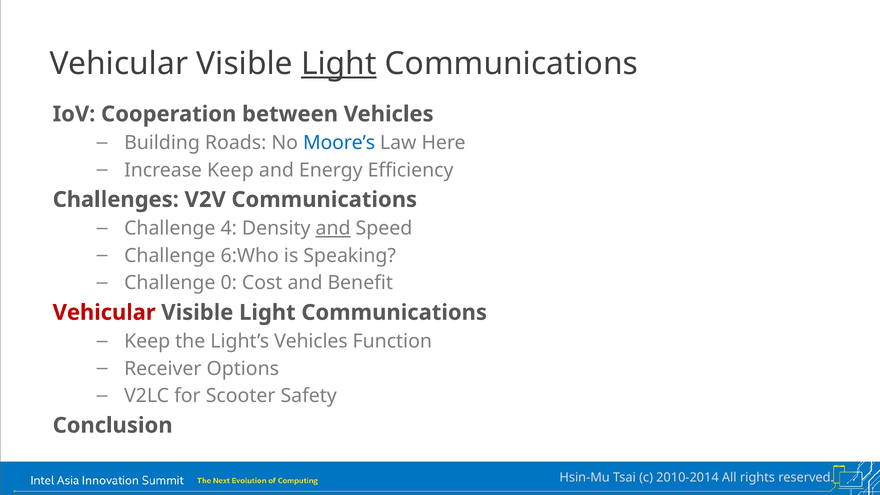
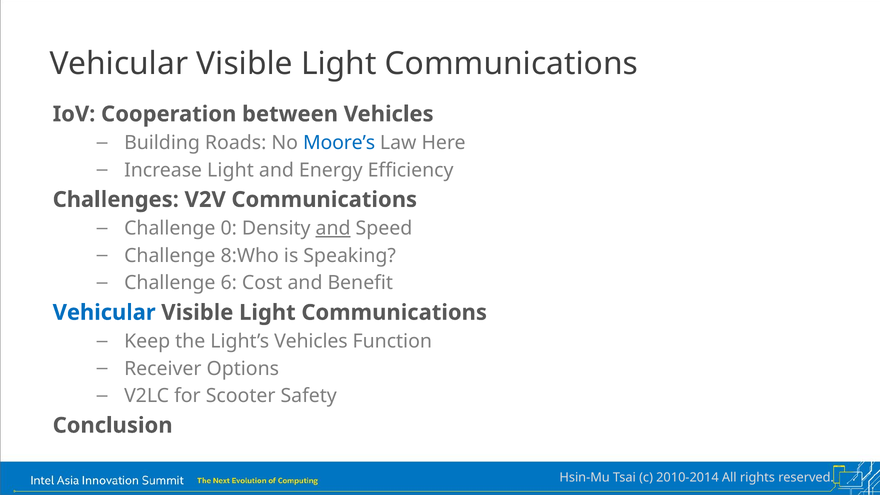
Light at (339, 64) underline: present -> none
Increase Keep: Keep -> Light
4: 4 -> 0
6:Who: 6:Who -> 8:Who
0: 0 -> 6
Vehicular at (104, 313) colour: red -> blue
